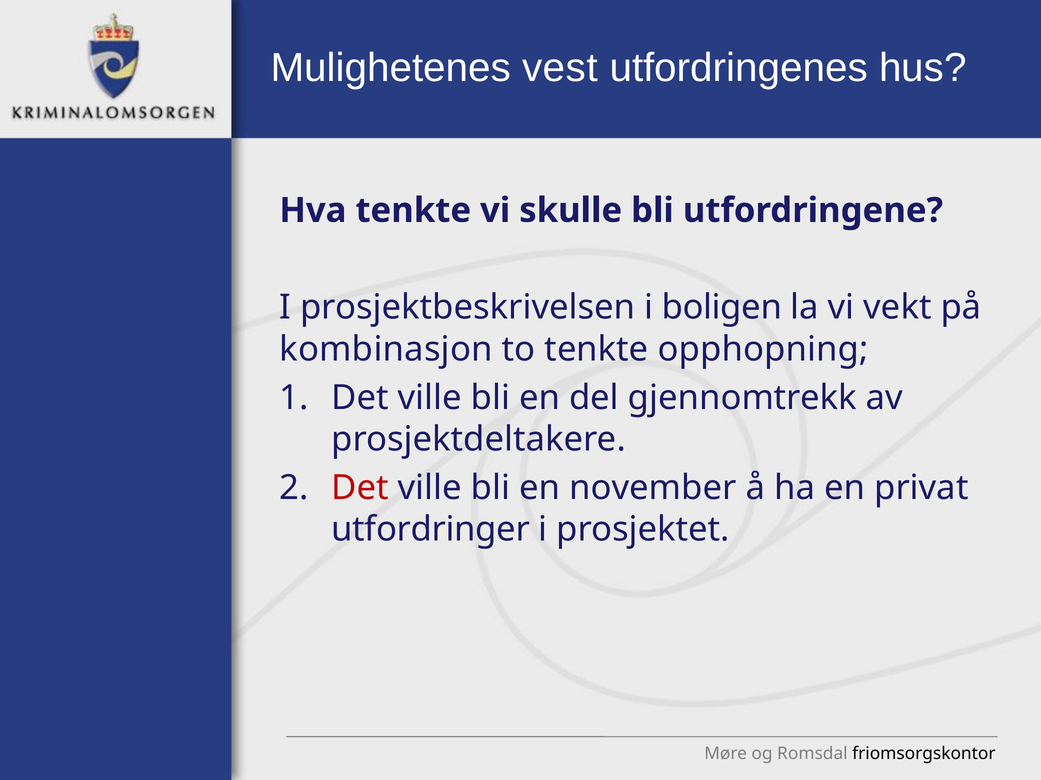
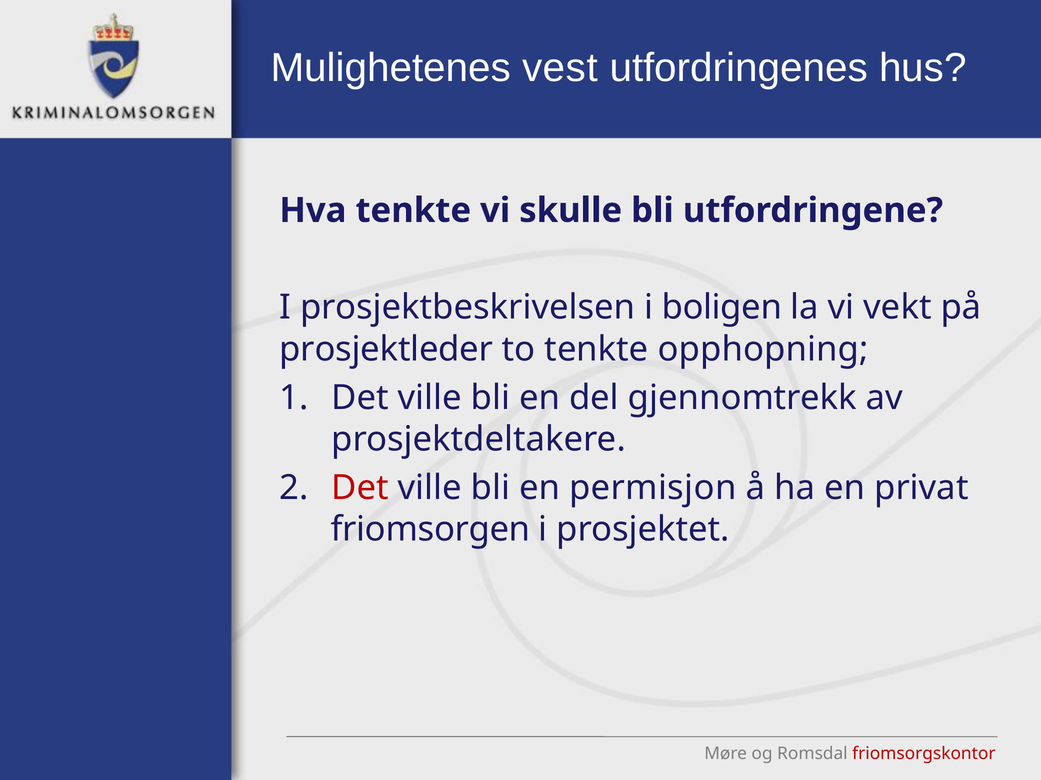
kombinasjon: kombinasjon -> prosjektleder
november: november -> permisjon
utfordringer: utfordringer -> friomsorgen
friomsorgskontor colour: black -> red
